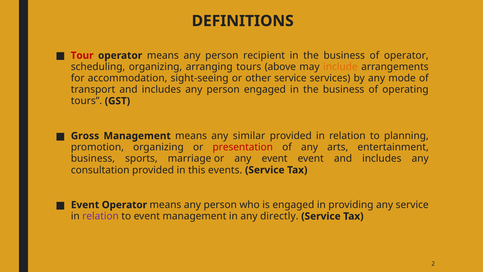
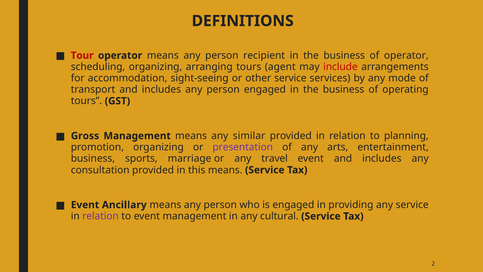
above: above -> agent
include colour: orange -> red
presentation colour: red -> purple
any event: event -> travel
this events: events -> means
Event Operator: Operator -> Ancillary
directly: directly -> cultural
